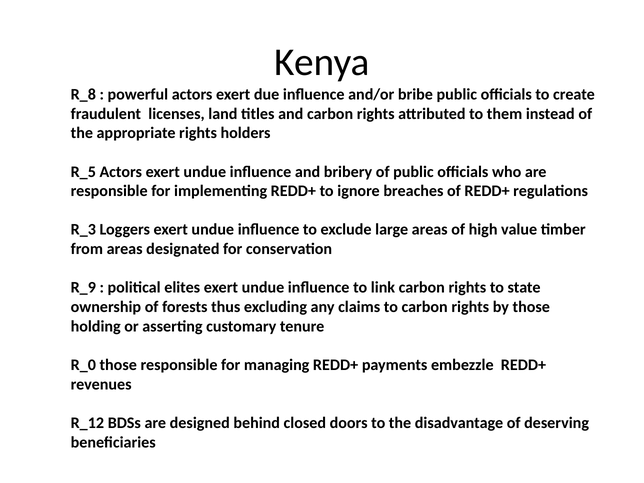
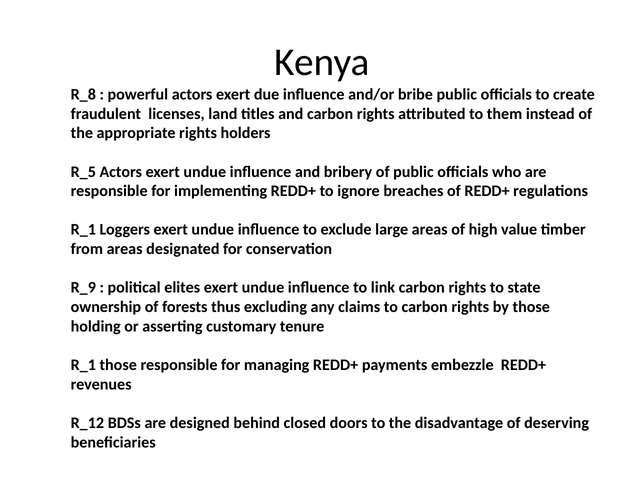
R_3 at (83, 230): R_3 -> R_1
R_0 at (83, 365): R_0 -> R_1
